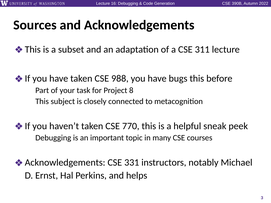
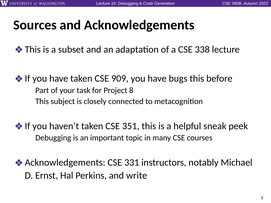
311: 311 -> 338
988: 988 -> 909
770: 770 -> 351
helps: helps -> write
